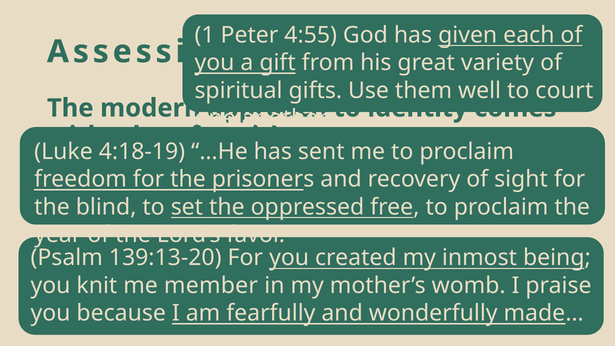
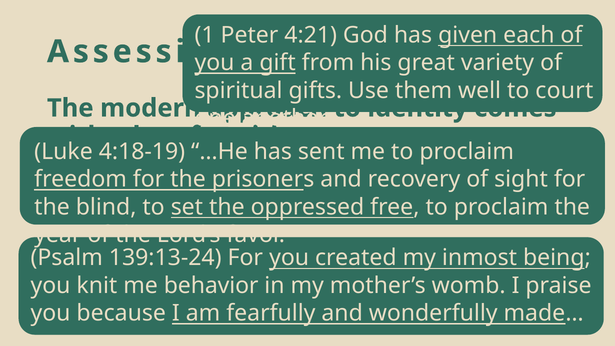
4:55: 4:55 -> 4:21
139:13-20: 139:13-20 -> 139:13-24
member: member -> behavior
